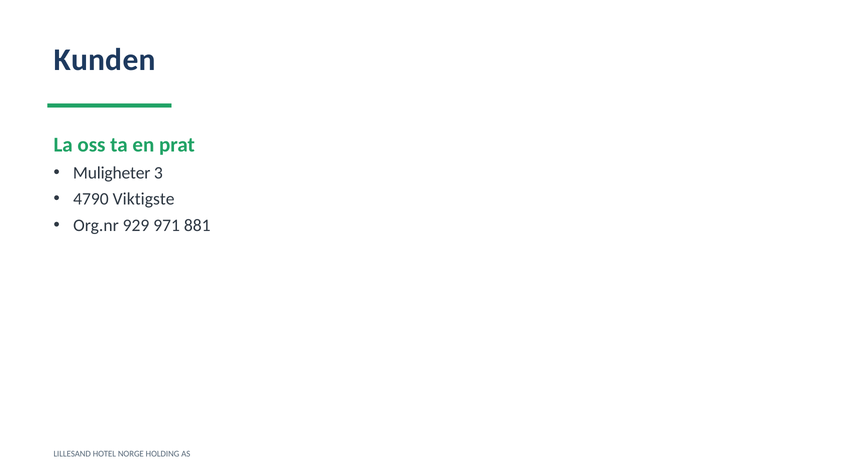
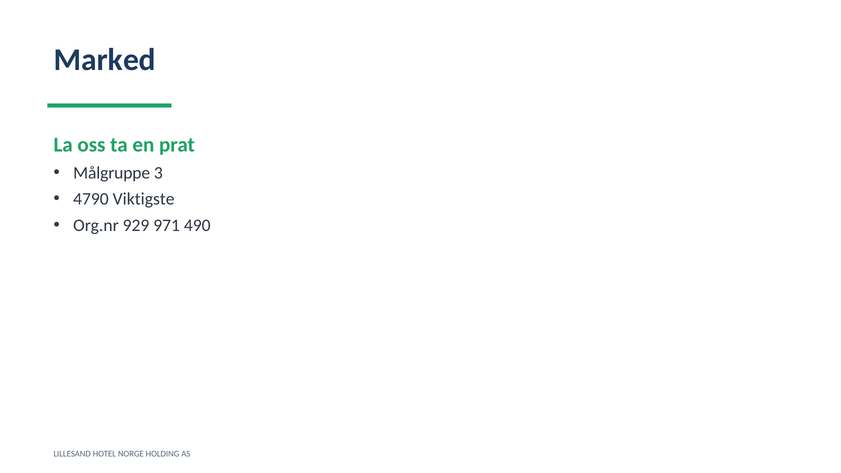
Kunden: Kunden -> Marked
Muligheter: Muligheter -> Målgruppe
881: 881 -> 490
